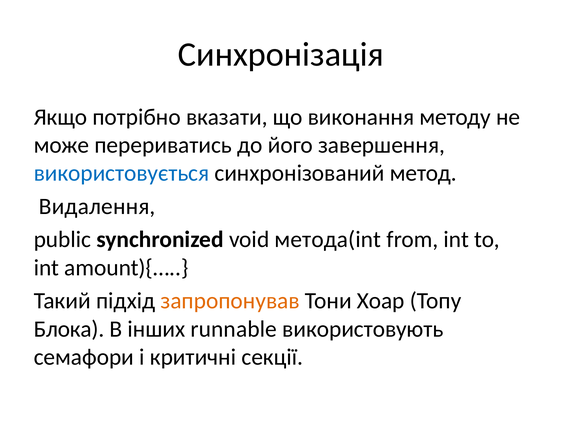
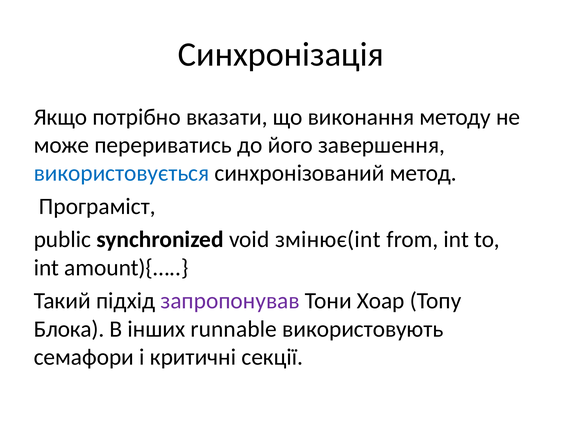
Видалення: Видалення -> Програміст
метода(int: метода(int -> змінює(int
запропонував colour: orange -> purple
